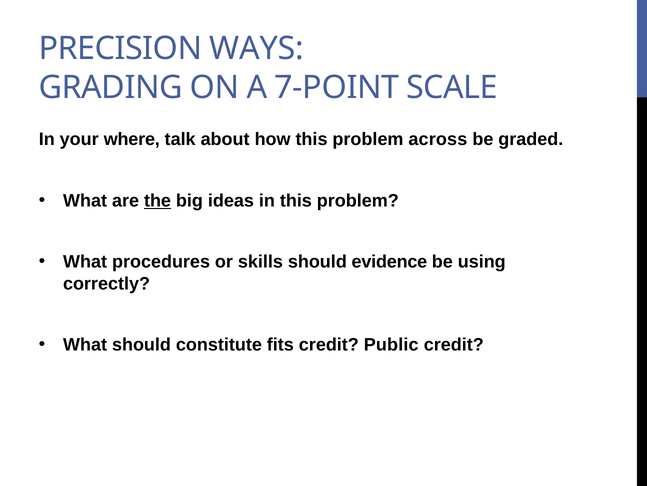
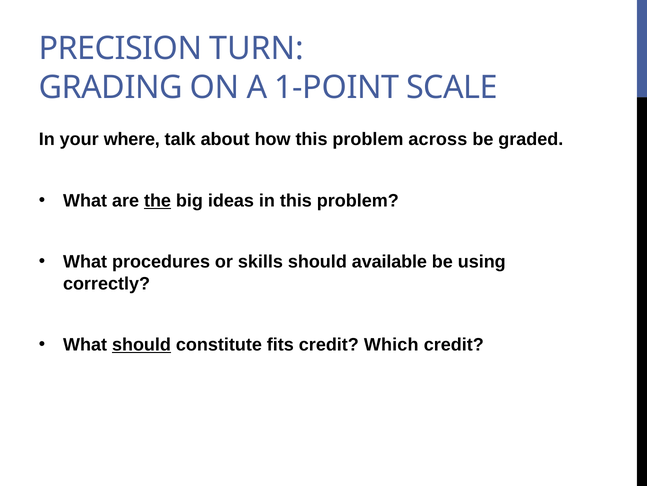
WAYS: WAYS -> TURN
7-POINT: 7-POINT -> 1-POINT
evidence: evidence -> available
should at (141, 344) underline: none -> present
Public: Public -> Which
